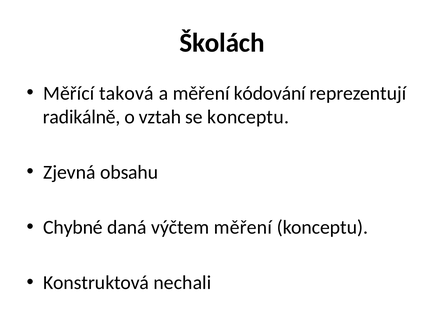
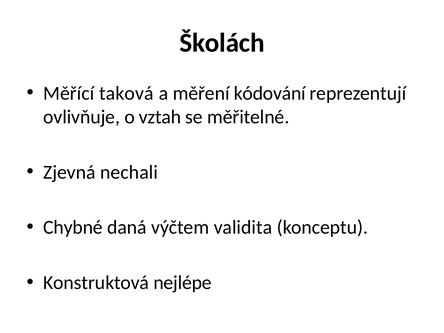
radikálně: radikálně -> ovlivňuje
se konceptu: konceptu -> měřitelné
obsahu: obsahu -> nechali
výčtem měření: měření -> validita
nechali: nechali -> nejlépe
